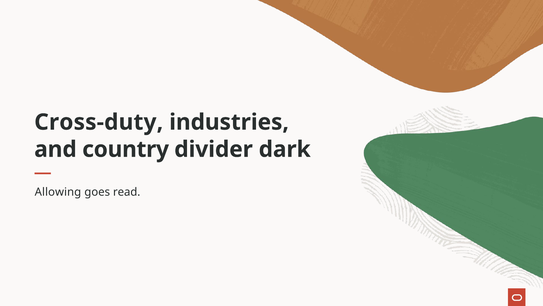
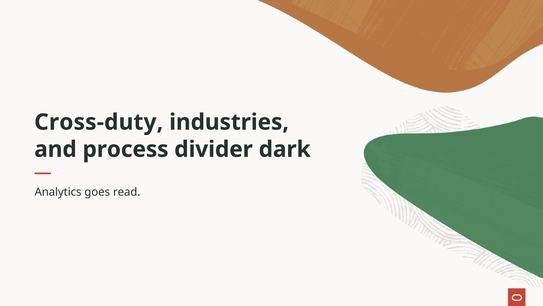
country: country -> process
Allowing: Allowing -> Analytics
